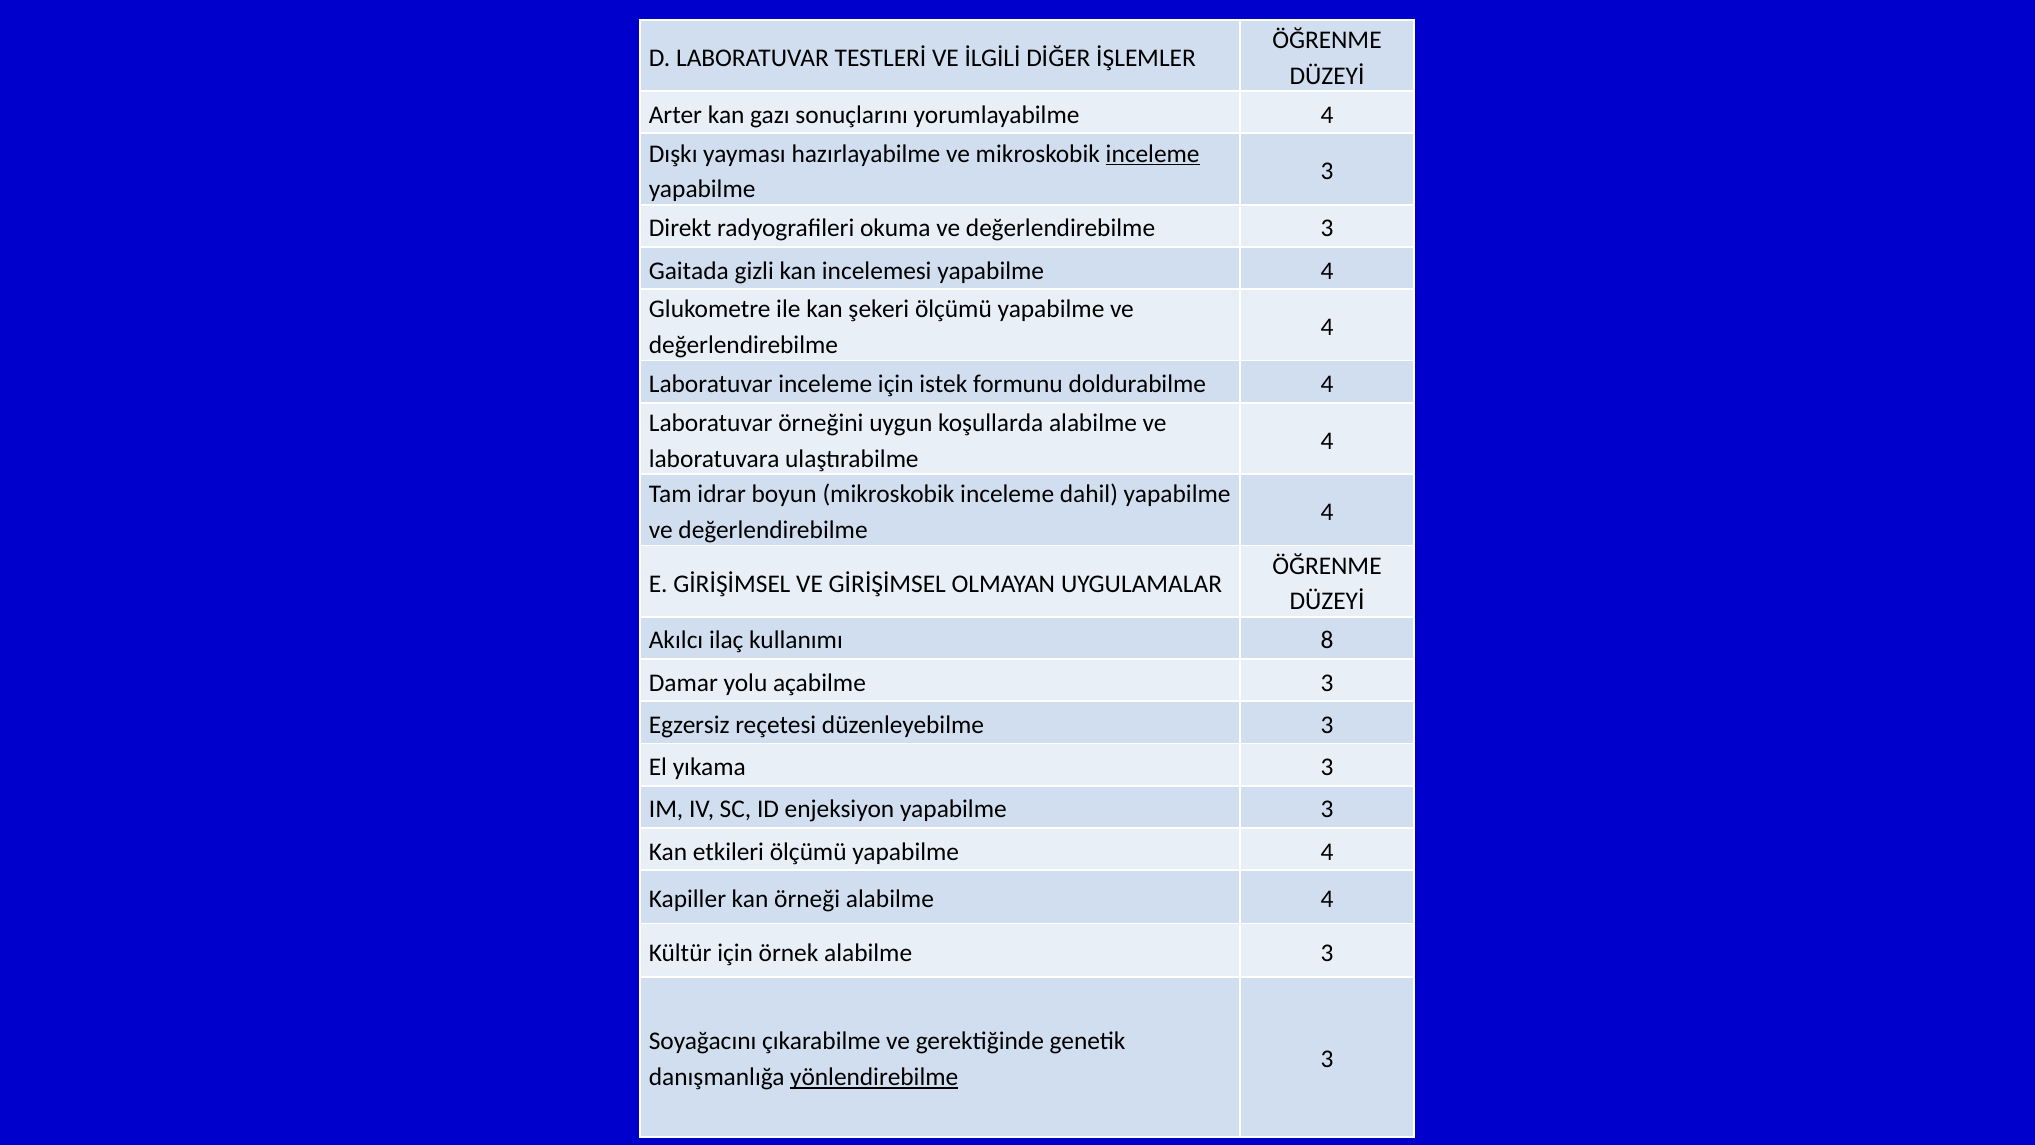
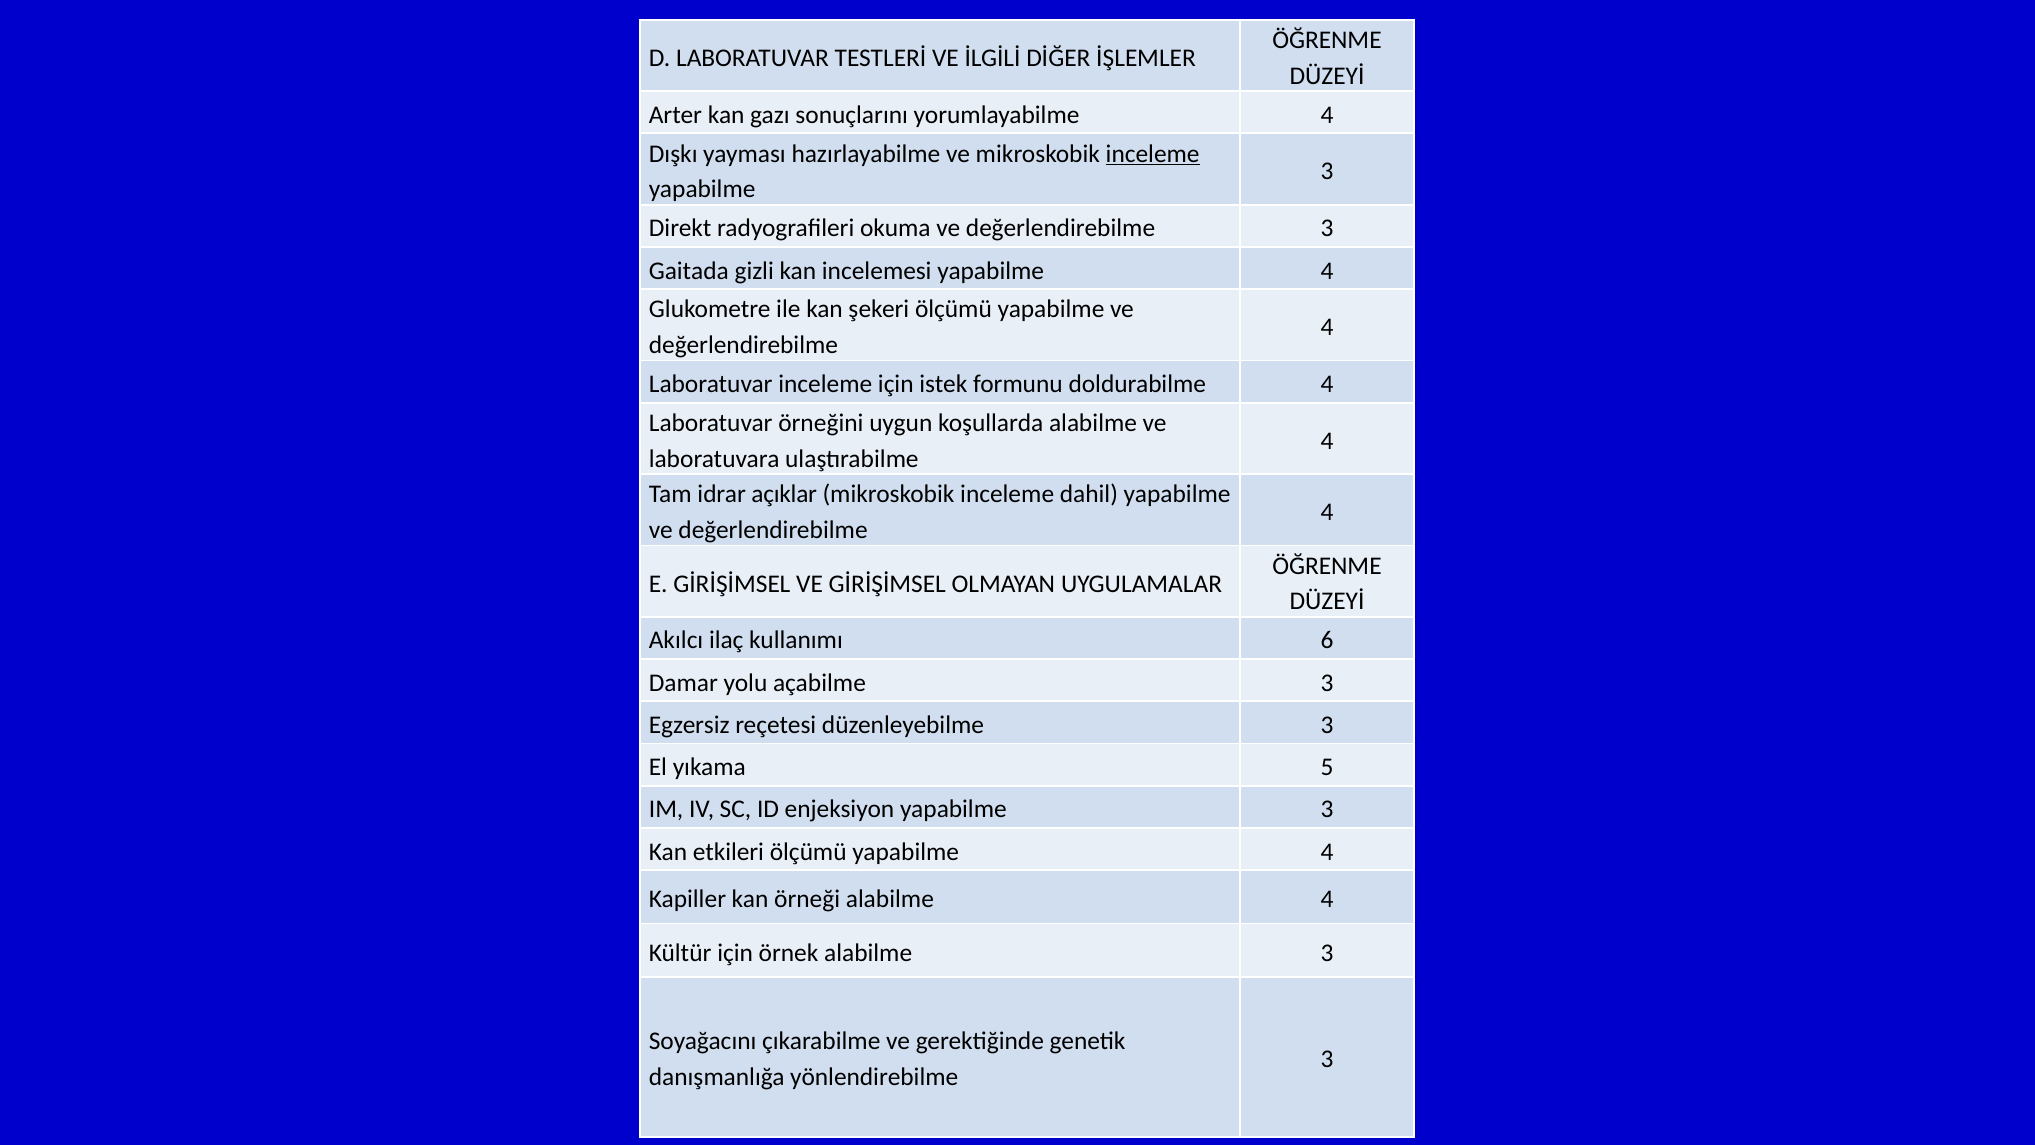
boyun: boyun -> açıklar
8: 8 -> 6
yıkama 3: 3 -> 5
yönlendirebilme underline: present -> none
